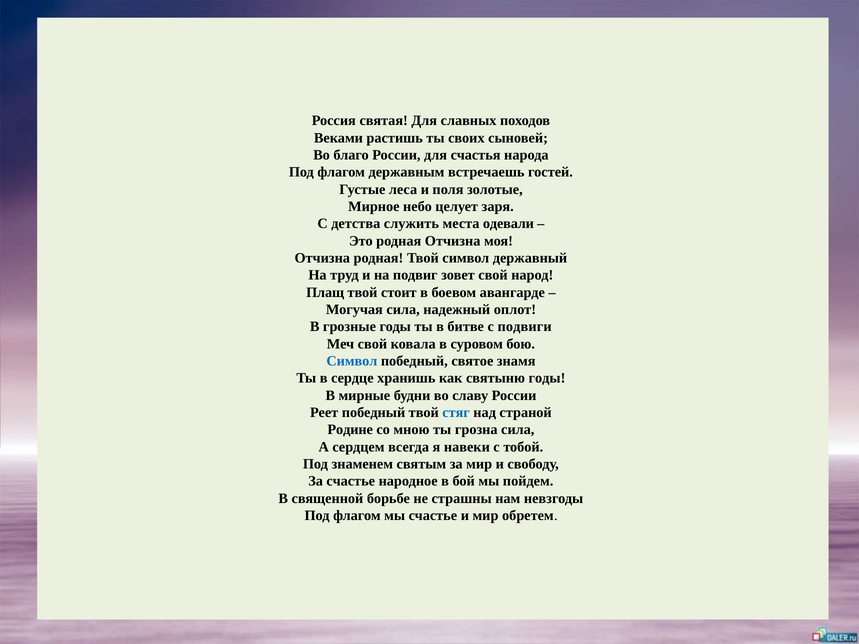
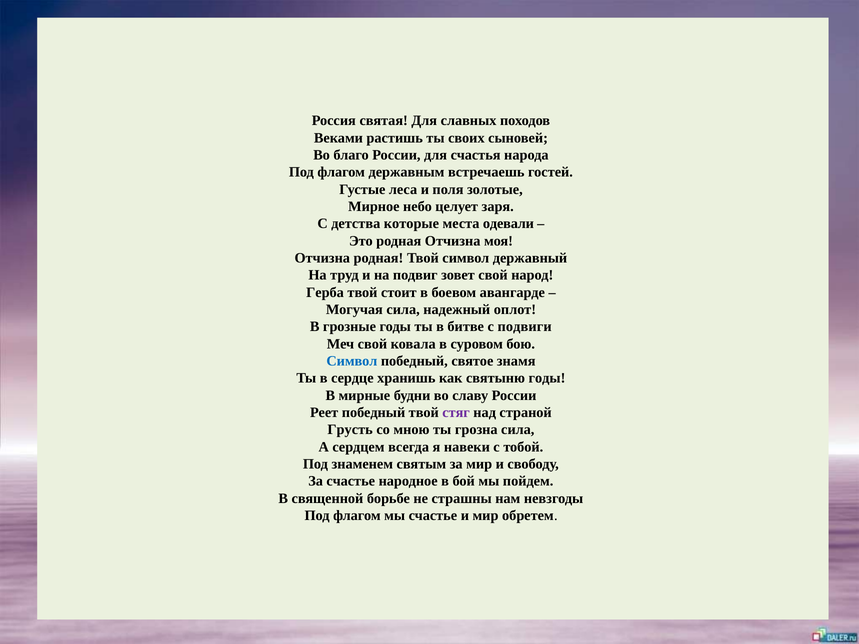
служить: служить -> которые
Плащ: Плащ -> Герба
стяг colour: blue -> purple
Родине: Родине -> Грусть
